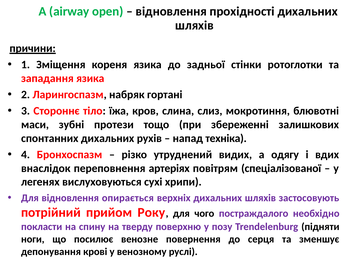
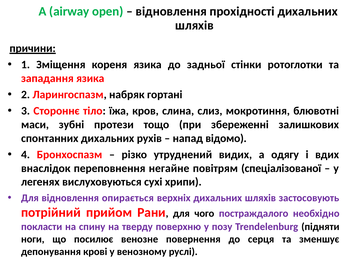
техніка: техніка -> відомо
артеріях: артеріях -> негайне
Року: Року -> Рани
